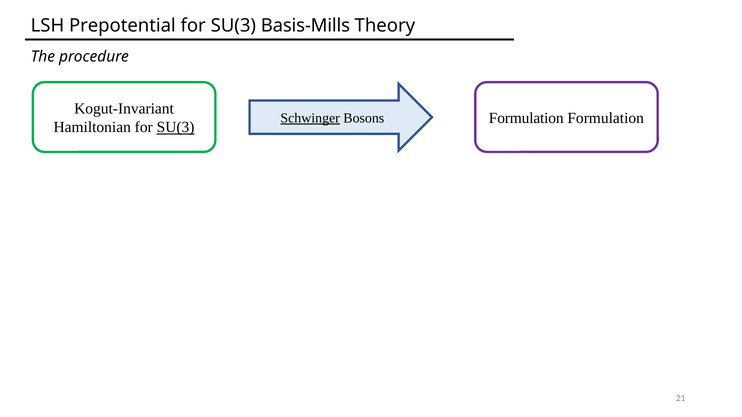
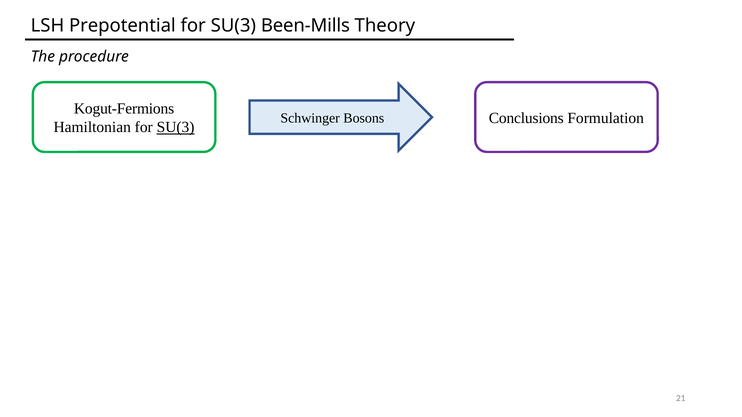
Basis-Mills: Basis-Mills -> Been-Mills
Kogut-Invariant: Kogut-Invariant -> Kogut-Fermions
Schwinger underline: present -> none
Bosons Formulation: Formulation -> Conclusions
